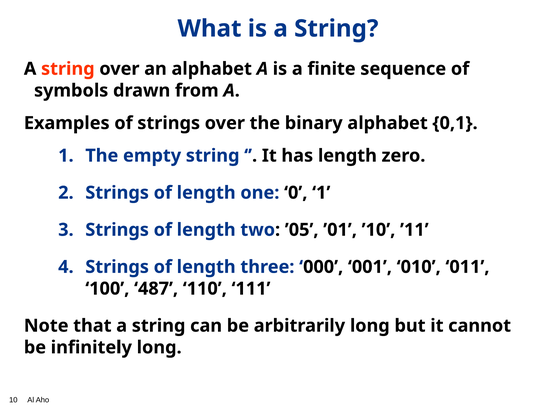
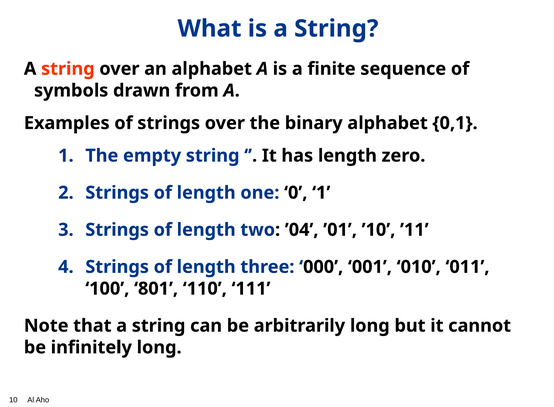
’05: ’05 -> ’04
487: 487 -> 801
